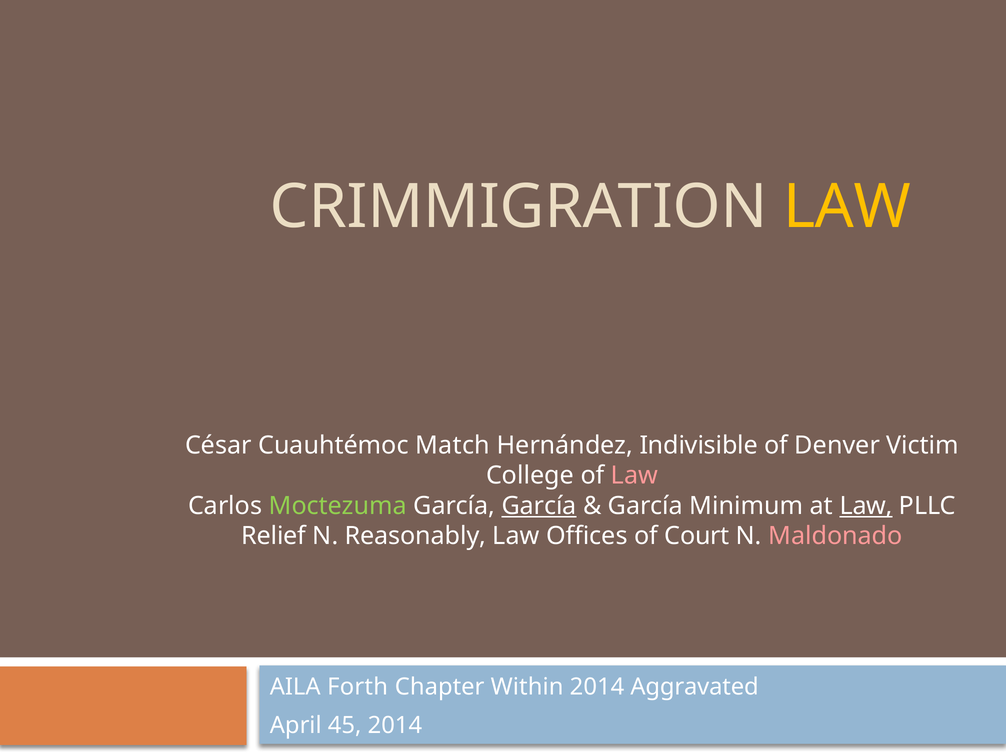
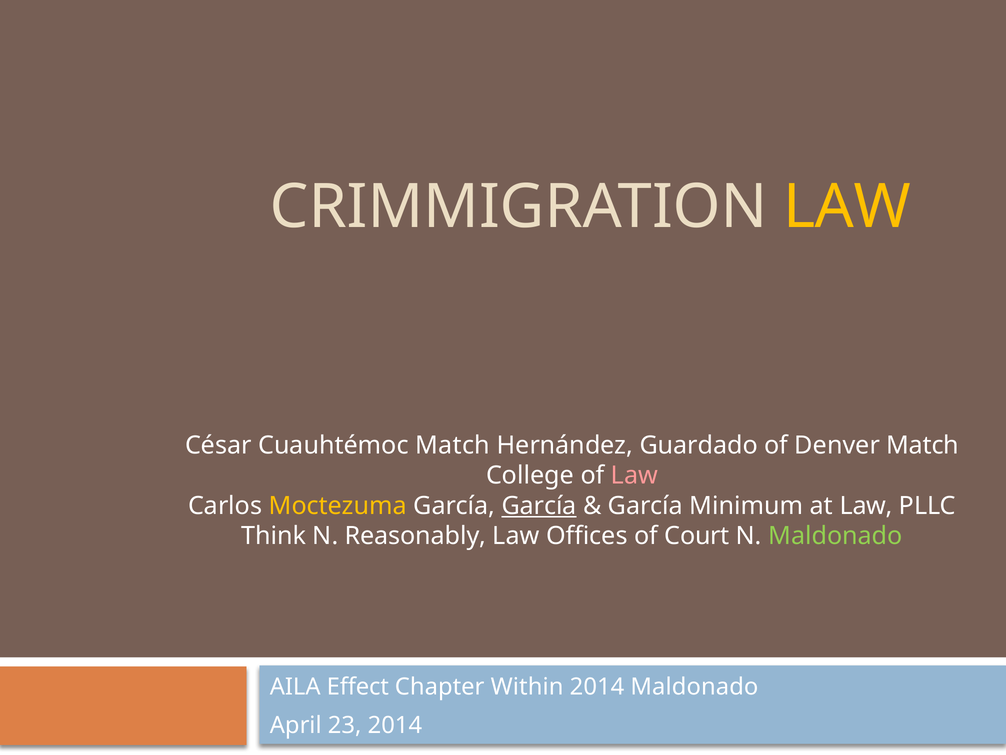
Indivisible: Indivisible -> Guardado
Denver Victim: Victim -> Match
Moctezuma colour: light green -> yellow
Law at (866, 505) underline: present -> none
Relief: Relief -> Think
Maldonado at (835, 536) colour: pink -> light green
Forth: Forth -> Effect
2014 Aggravated: Aggravated -> Maldonado
45: 45 -> 23
